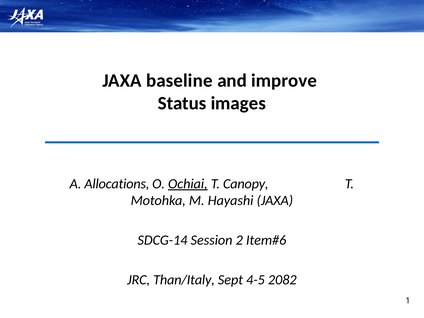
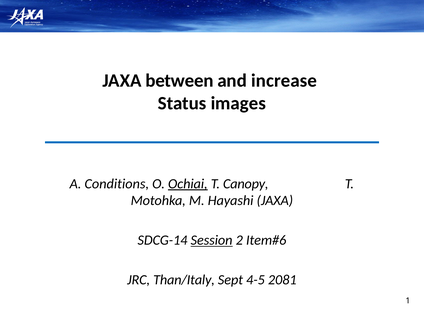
baseline: baseline -> between
improve: improve -> increase
Allocations: Allocations -> Conditions
Session underline: none -> present
2082: 2082 -> 2081
